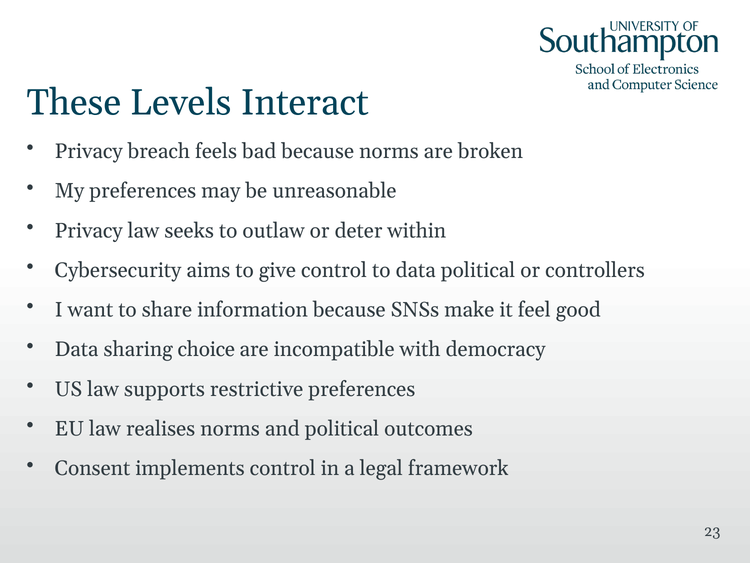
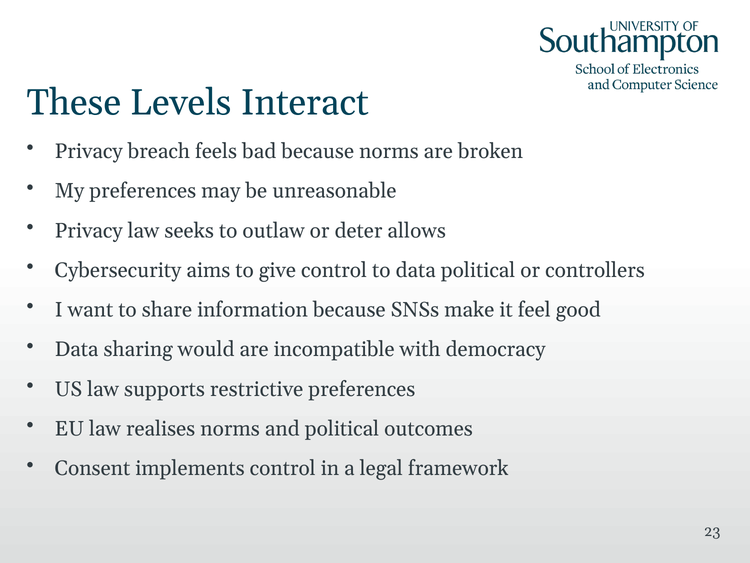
within: within -> allows
choice: choice -> would
